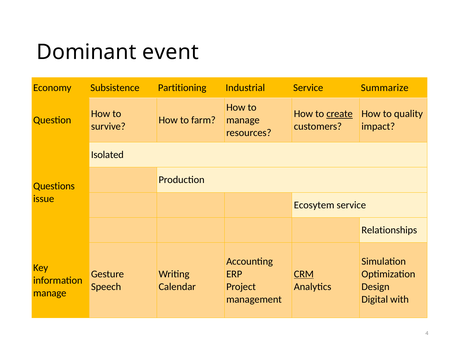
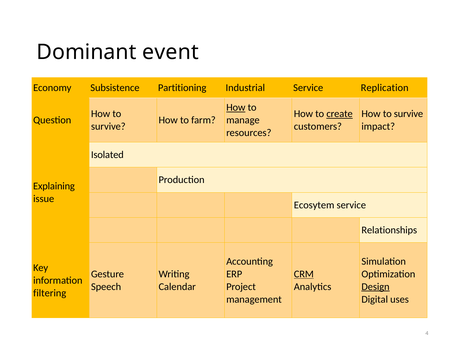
Summarize: Summarize -> Replication
How at (236, 107) underline: none -> present
quality at (408, 114): quality -> survive
Questions: Questions -> Explaining
Design underline: none -> present
manage at (50, 293): manage -> filtering
with: with -> uses
